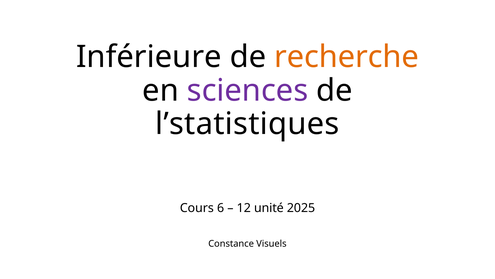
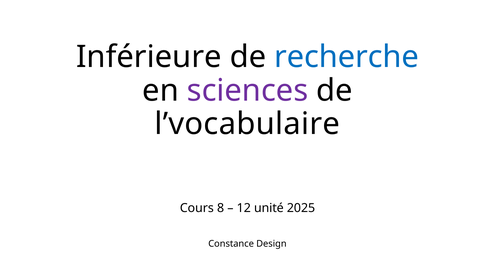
recherche colour: orange -> blue
l’statistiques: l’statistiques -> l’vocabulaire
6: 6 -> 8
Visuels: Visuels -> Design
